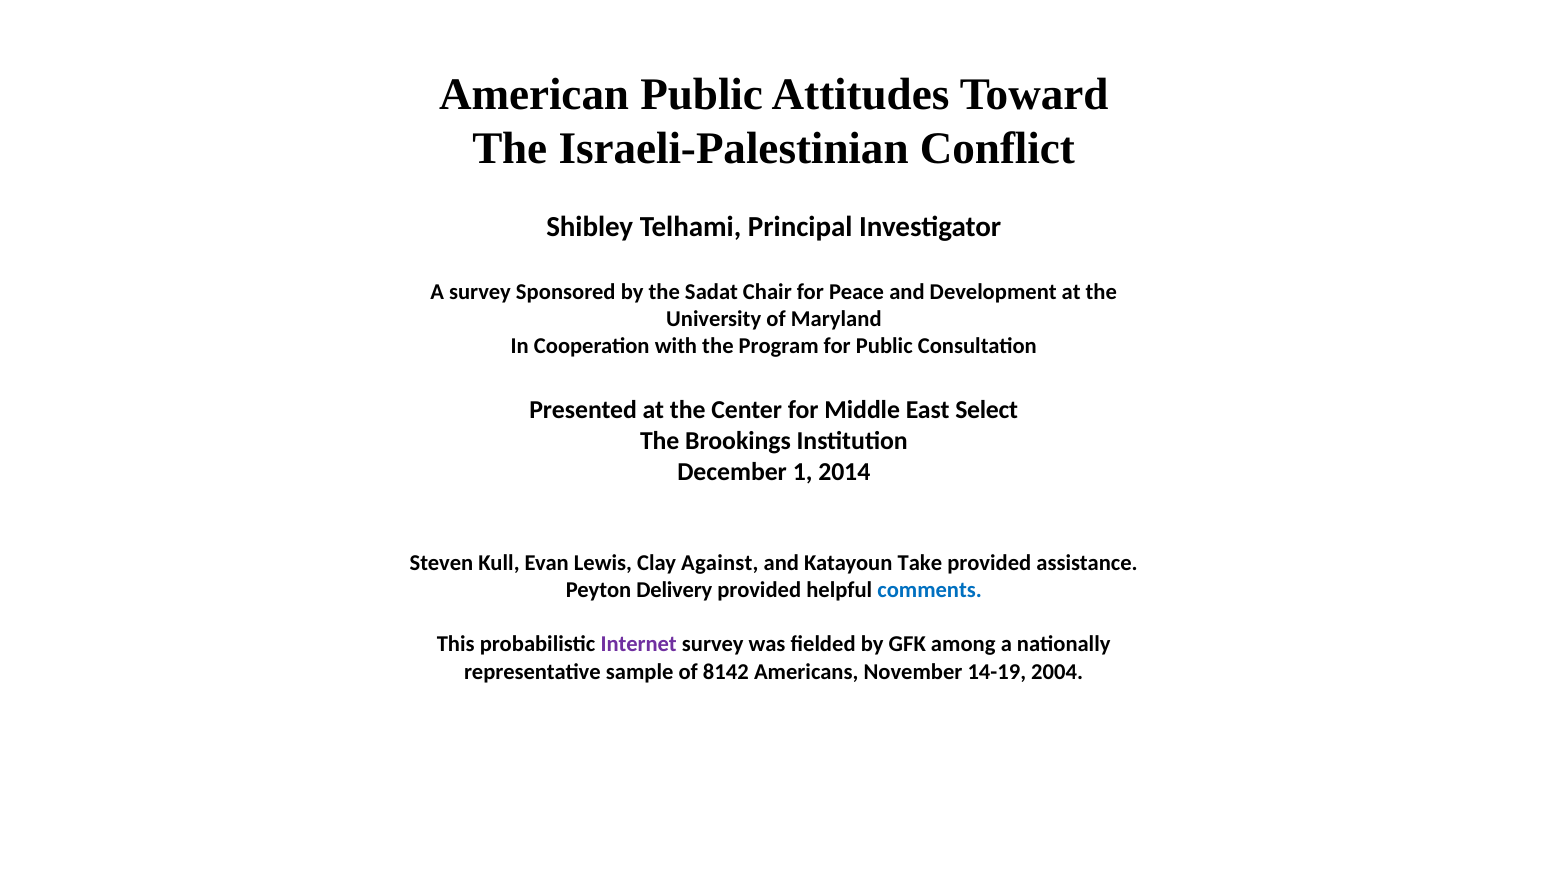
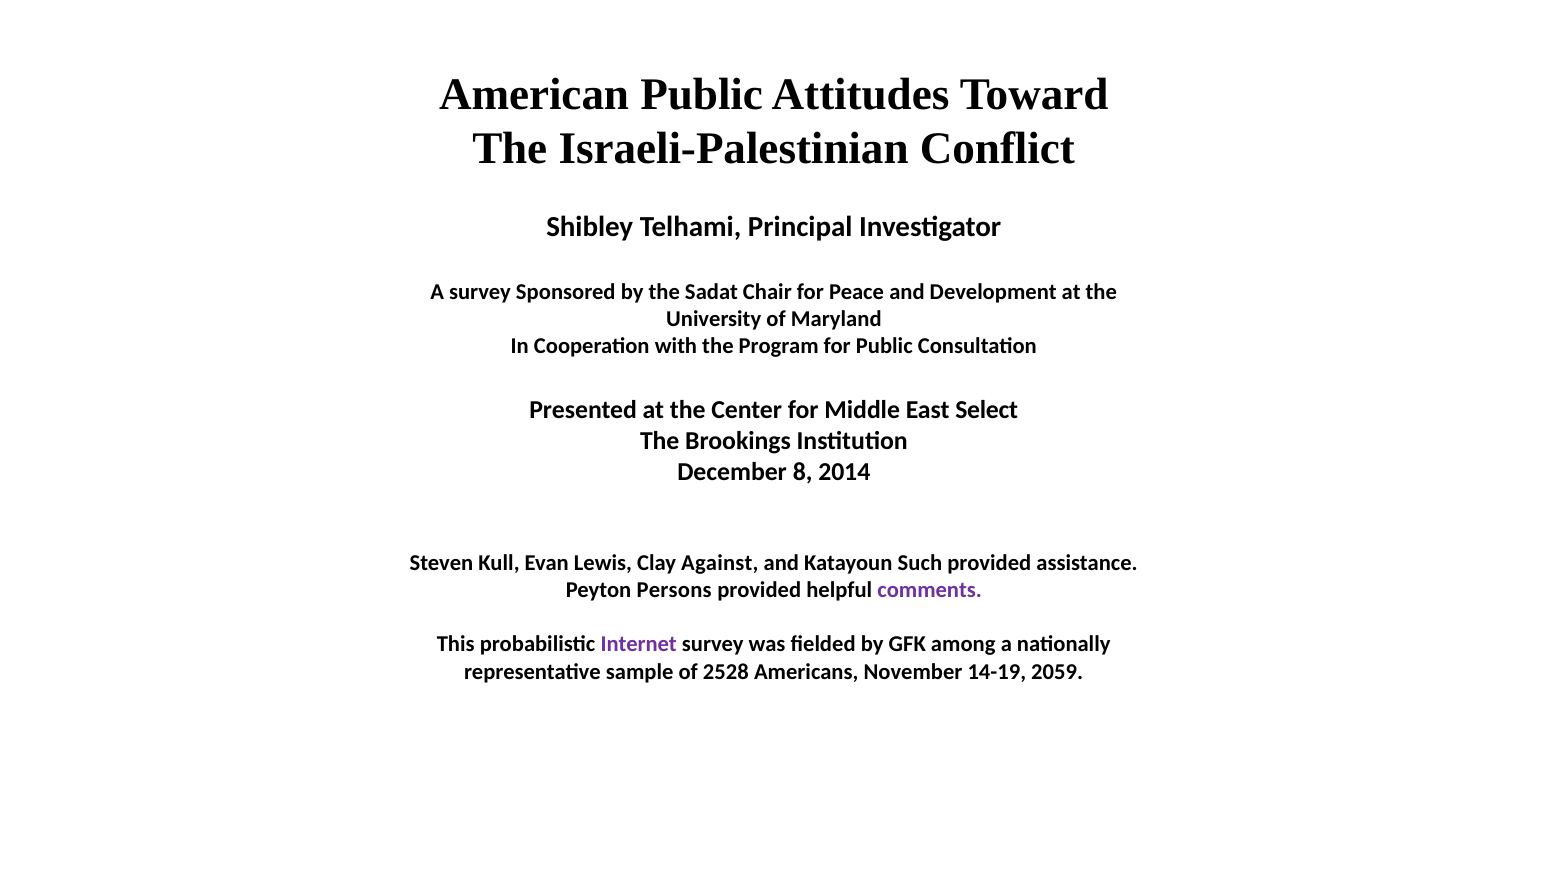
1: 1 -> 8
Take: Take -> Such
Delivery: Delivery -> Persons
comments colour: blue -> purple
8142: 8142 -> 2528
2004: 2004 -> 2059
